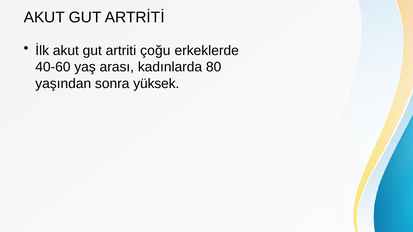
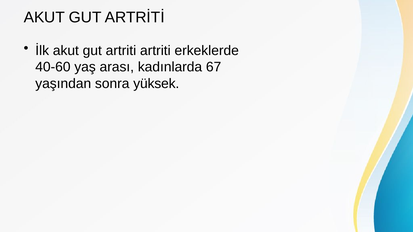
artriti çoğu: çoğu -> artriti
80: 80 -> 67
